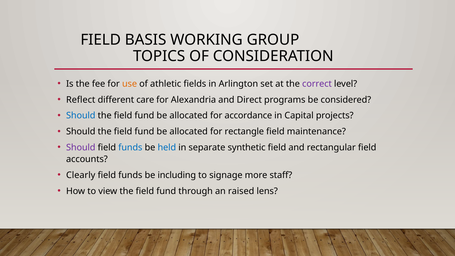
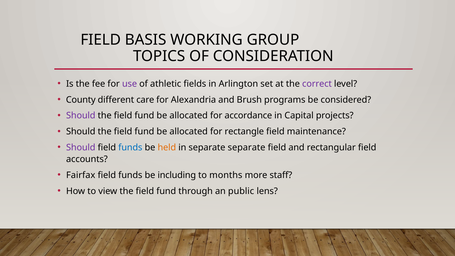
use colour: orange -> purple
Reflect: Reflect -> County
Direct: Direct -> Brush
Should at (81, 116) colour: blue -> purple
held colour: blue -> orange
separate synthetic: synthetic -> separate
Clearly: Clearly -> Fairfax
signage: signage -> months
raised: raised -> public
